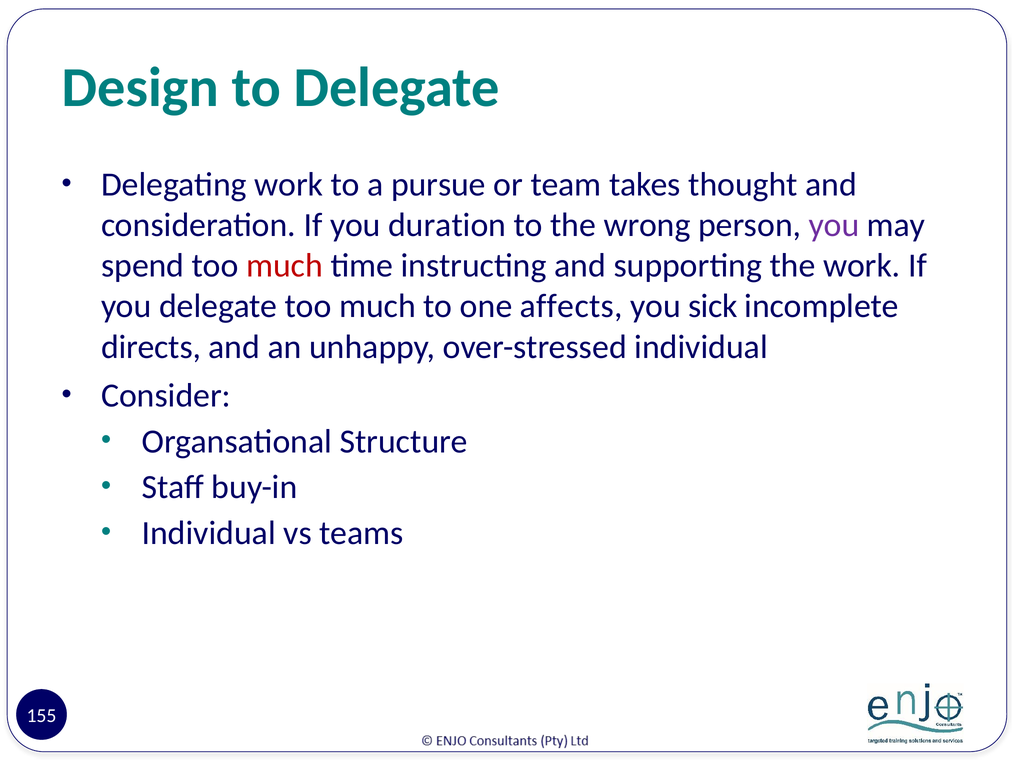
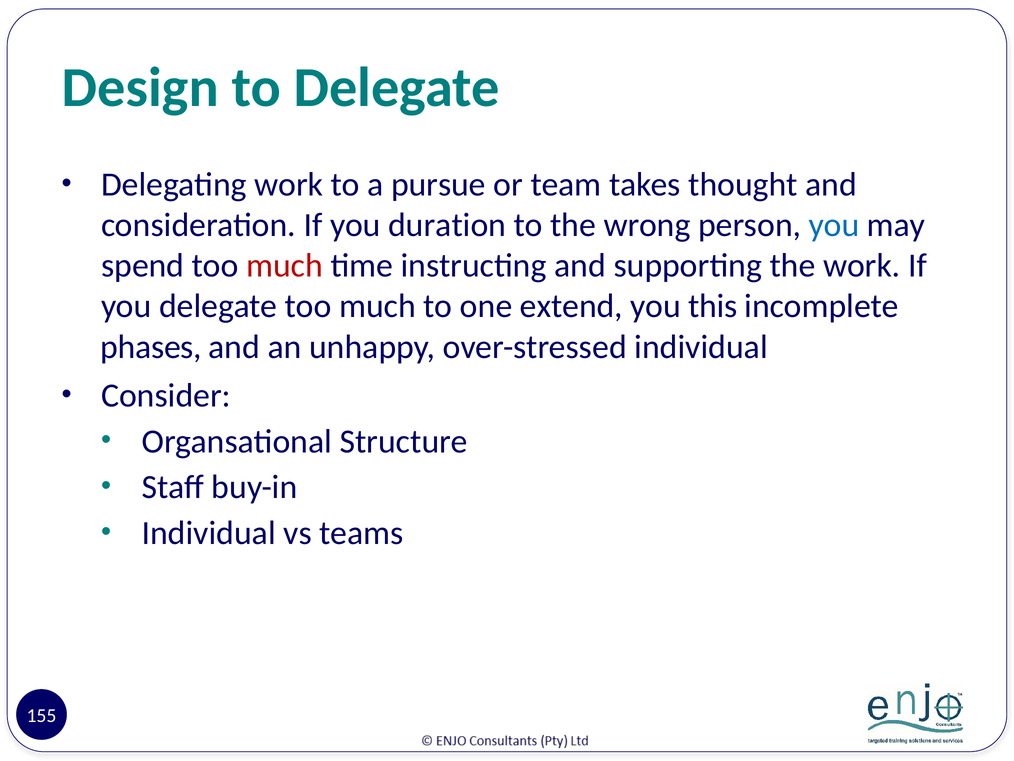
you at (834, 225) colour: purple -> blue
affects: affects -> extend
sick: sick -> this
directs: directs -> phases
